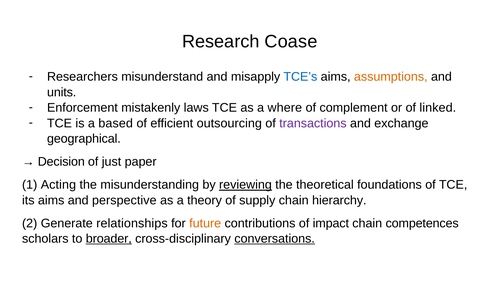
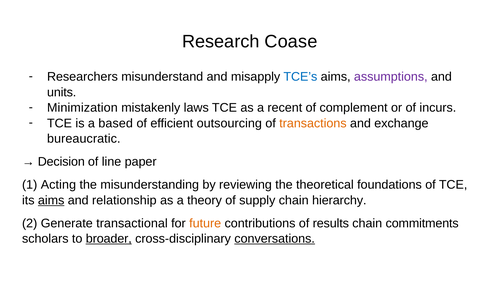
assumptions colour: orange -> purple
Enforcement: Enforcement -> Minimization
where: where -> recent
linked: linked -> incurs
transactions colour: purple -> orange
geographical: geographical -> bureaucratic
just: just -> line
reviewing underline: present -> none
aims at (51, 200) underline: none -> present
perspective: perspective -> relationship
relationships: relationships -> transactional
impact: impact -> results
competences: competences -> commitments
